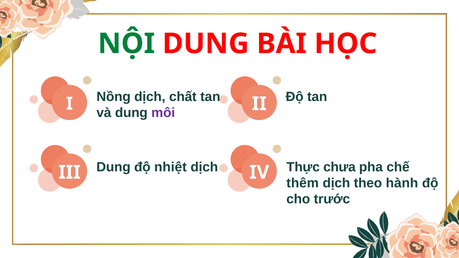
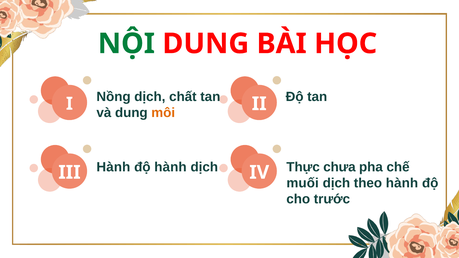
môi colour: purple -> orange
Dung at (113, 167): Dung -> Hành
độ nhiệt: nhiệt -> hành
thêm: thêm -> muối
